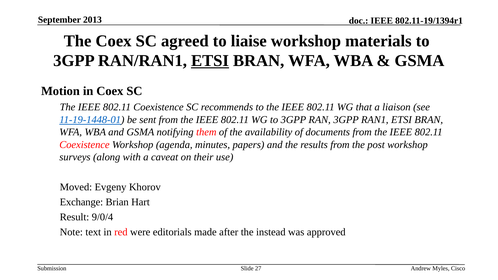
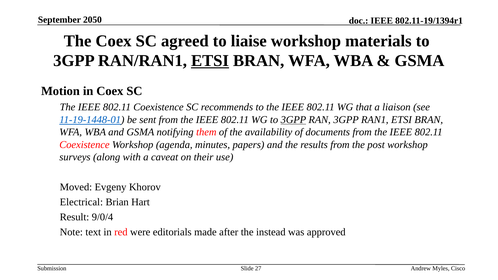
2013: 2013 -> 2050
3GPP at (293, 120) underline: none -> present
Exchange: Exchange -> Electrical
